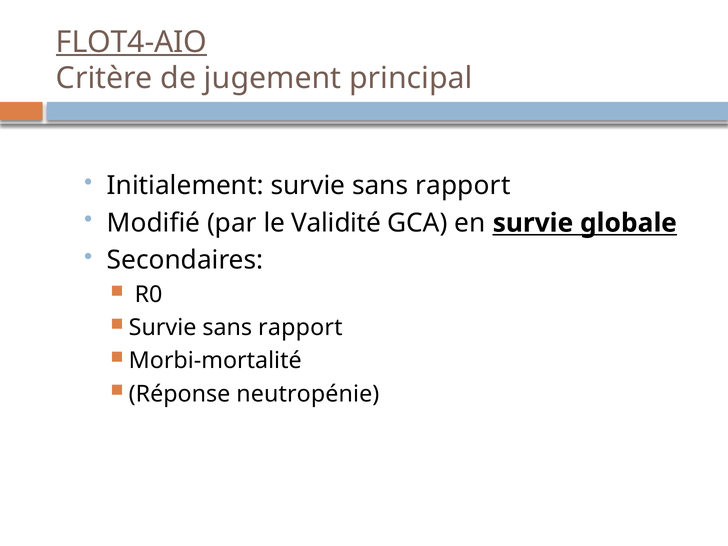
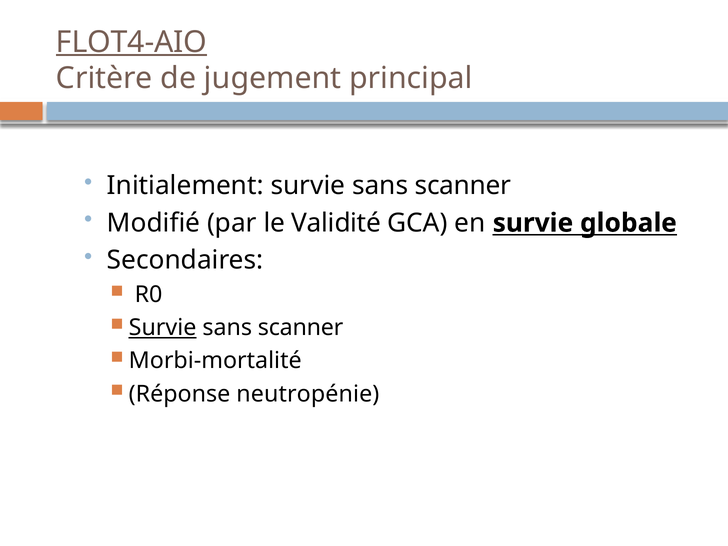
Initialement survie sans rapport: rapport -> scanner
Survie at (163, 328) underline: none -> present
rapport at (300, 328): rapport -> scanner
